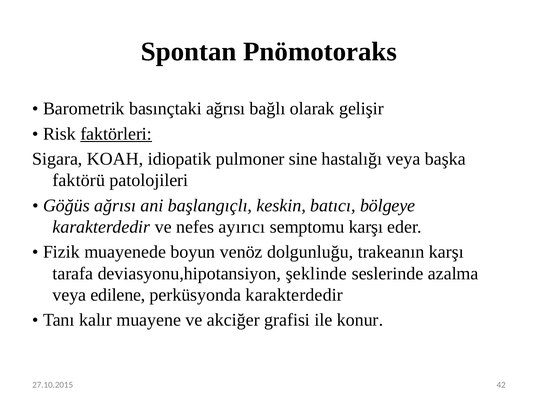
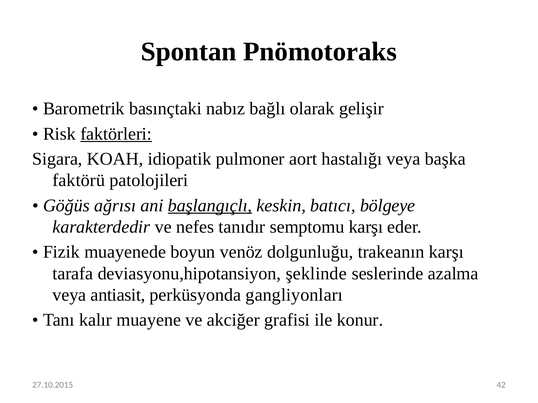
basınçtaki ağrısı: ağrısı -> nabız
sine: sine -> aort
başlangıçlı underline: none -> present
ayırıcı: ayırıcı -> tanıdır
edilene: edilene -> antiasit
perküsyonda karakterdedir: karakterdedir -> gangliyonları
